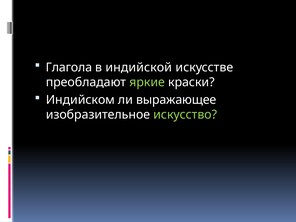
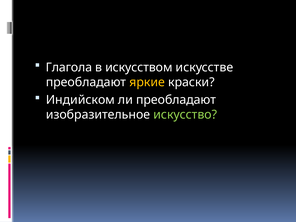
индийской: индийской -> искусством
яркие colour: light green -> yellow
ли выражающее: выражающее -> преобладают
